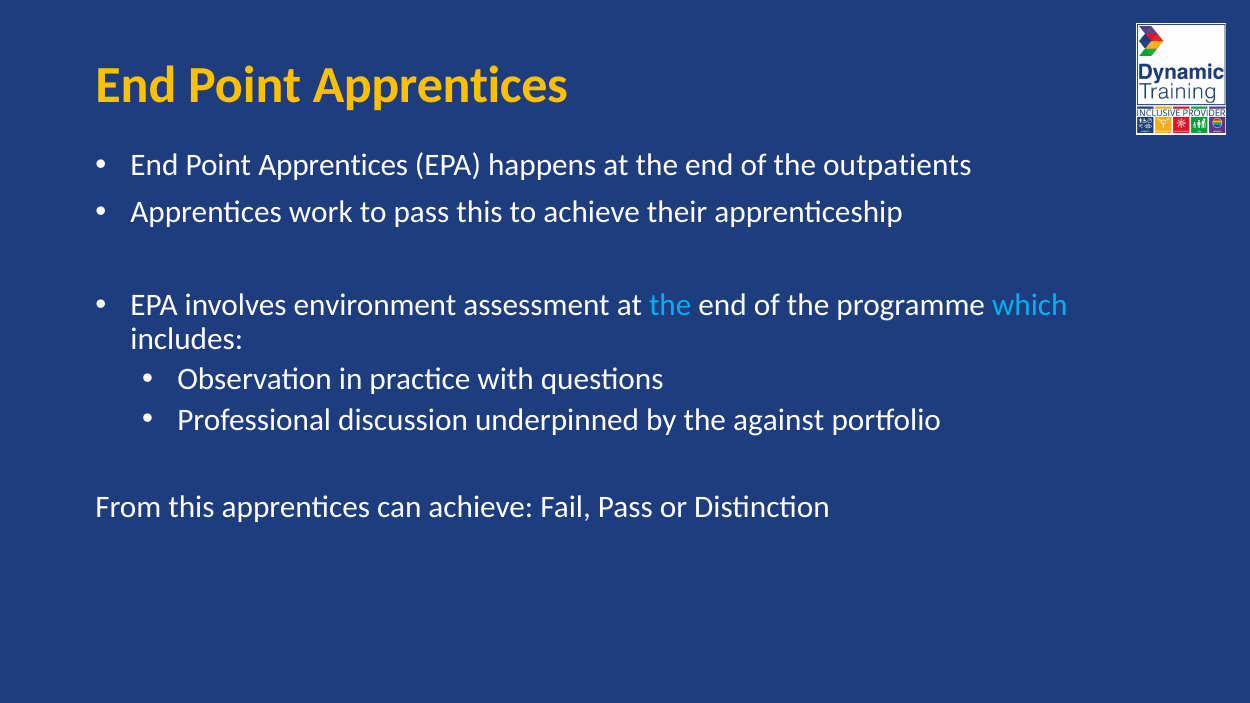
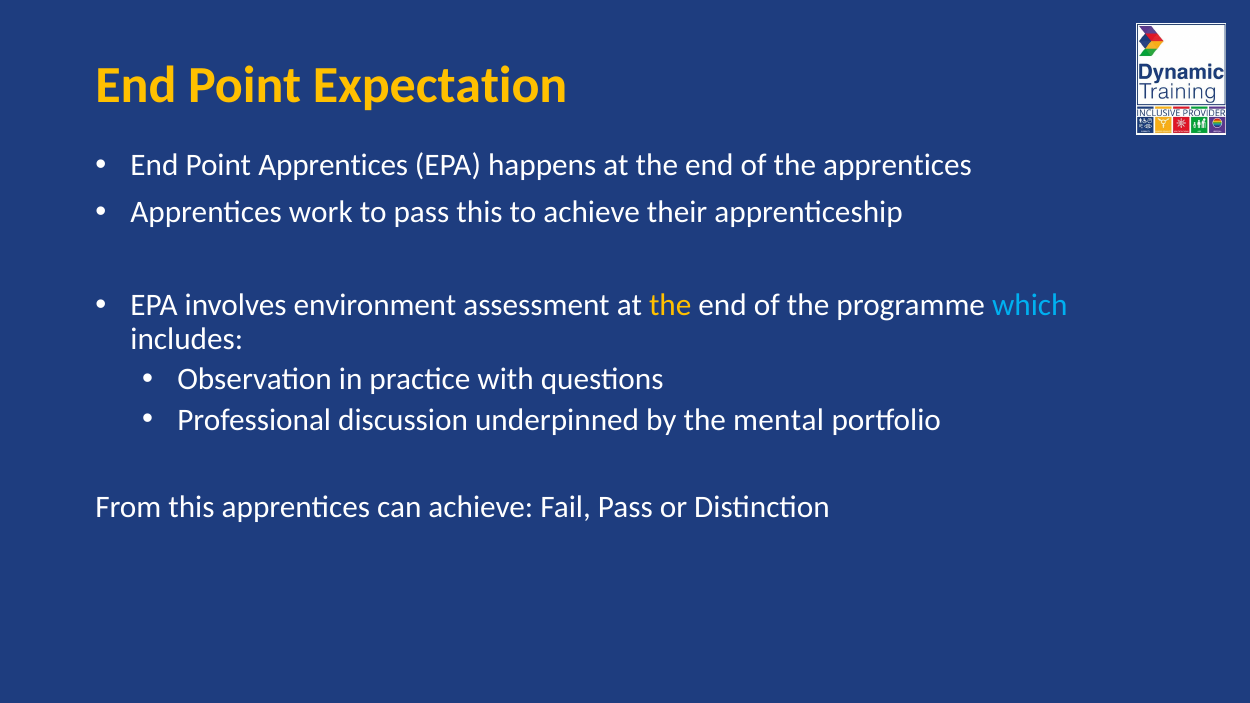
Apprentices at (440, 85): Apprentices -> Expectation
the outpatients: outpatients -> apprentices
the at (670, 306) colour: light blue -> yellow
against: against -> mental
